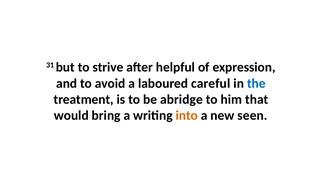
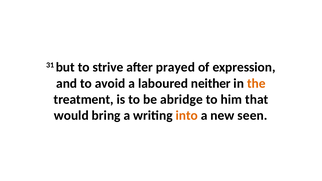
helpful: helpful -> prayed
careful: careful -> neither
the colour: blue -> orange
